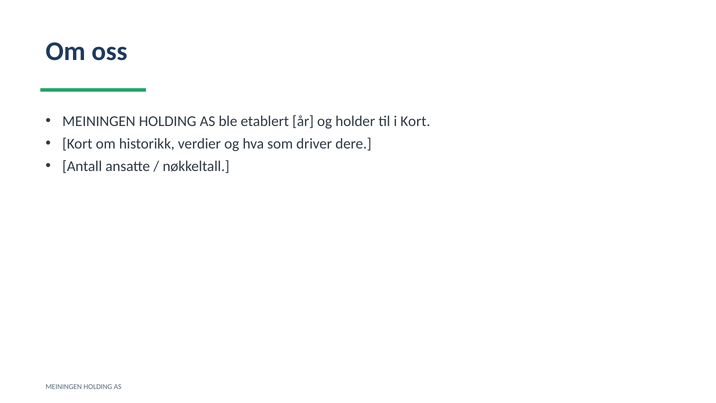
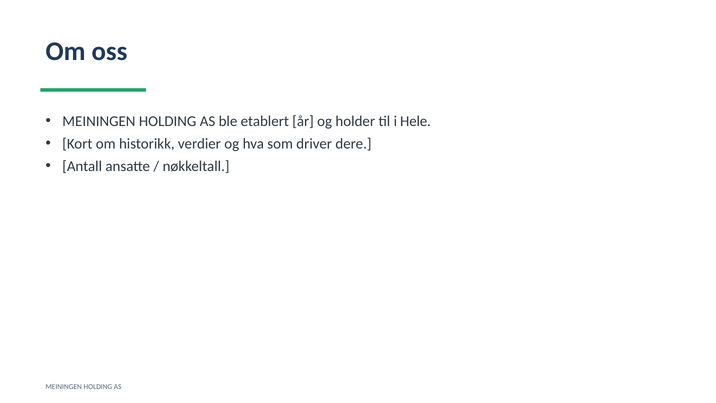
i Kort: Kort -> Hele
